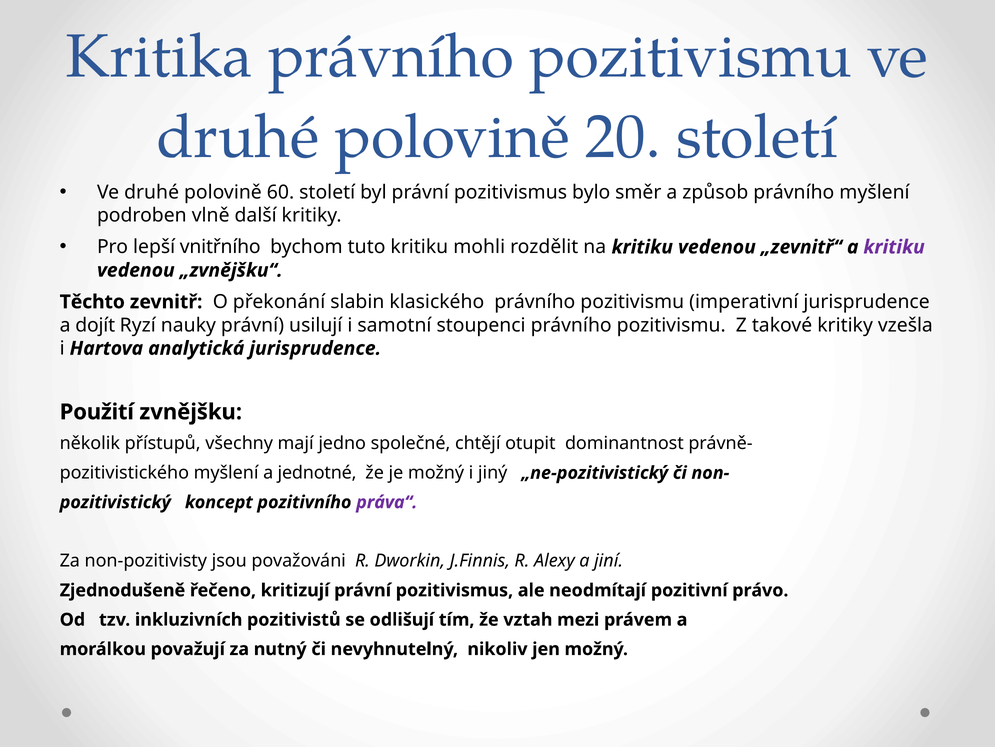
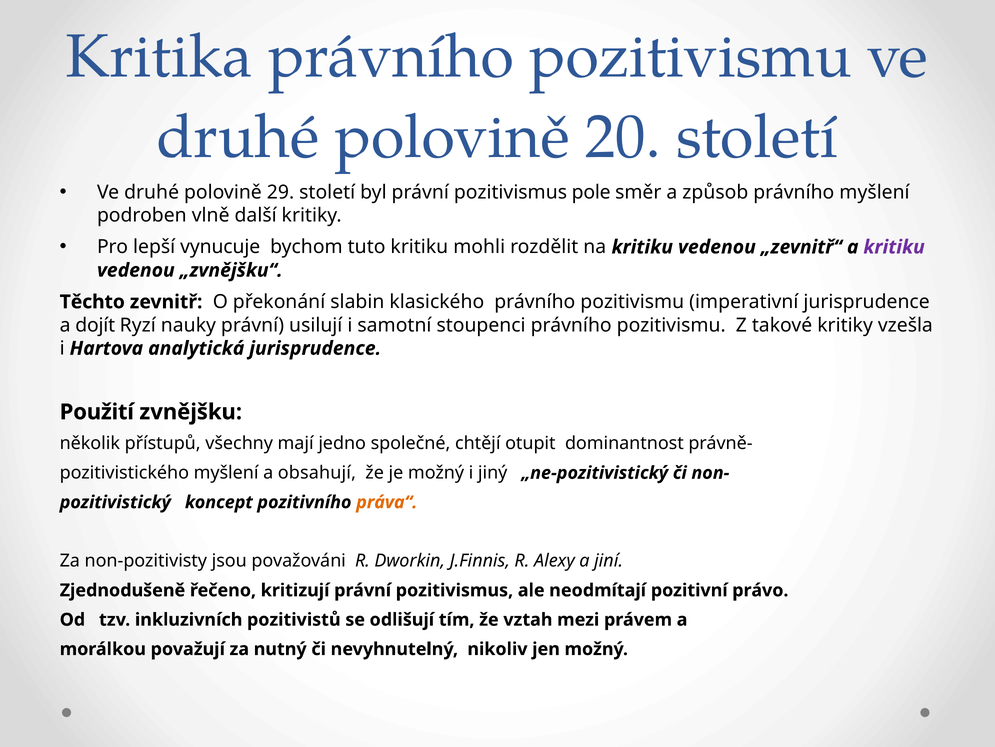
60: 60 -> 29
bylo: bylo -> pole
vnitřního: vnitřního -> vynucuje
jednotné: jednotné -> obsahují
práva“ colour: purple -> orange
